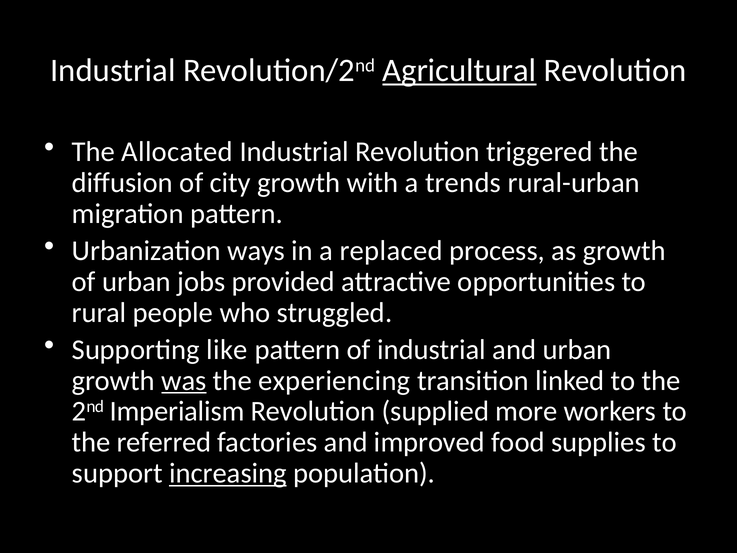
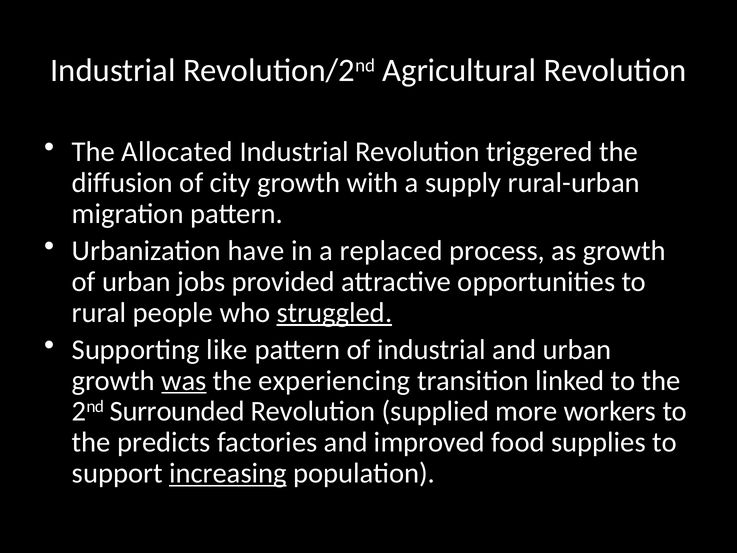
Agricultural underline: present -> none
trends: trends -> supply
ways: ways -> have
struggled underline: none -> present
Imperialism: Imperialism -> Surrounded
referred: referred -> predicts
